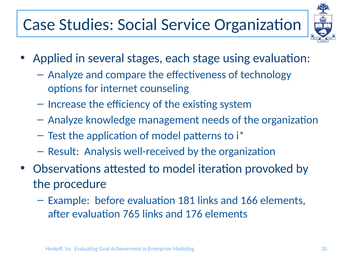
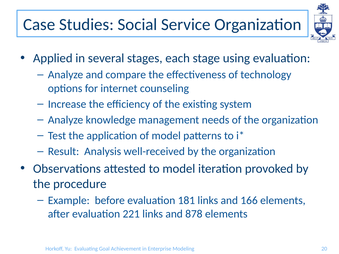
765: 765 -> 221
176: 176 -> 878
